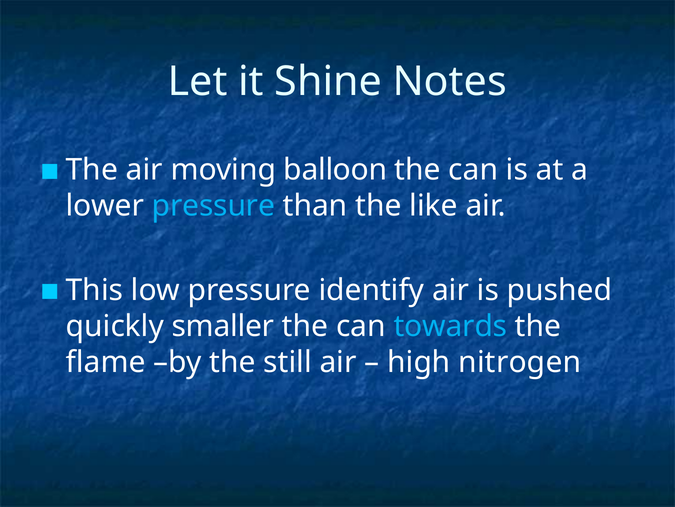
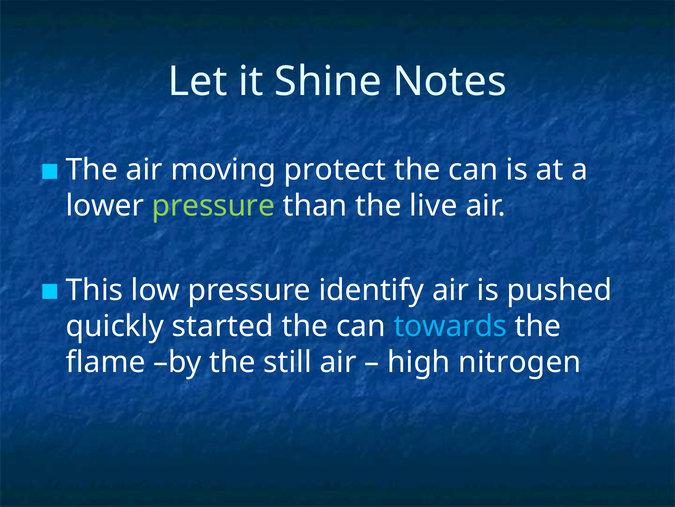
balloon: balloon -> protect
pressure at (213, 206) colour: light blue -> light green
like: like -> live
smaller: smaller -> started
